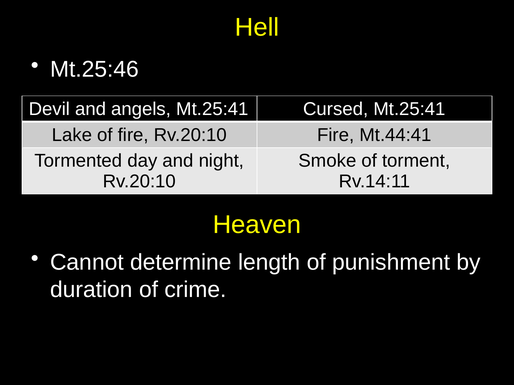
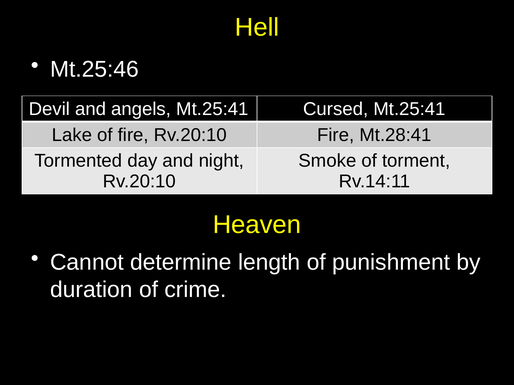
Mt.44:41: Mt.44:41 -> Mt.28:41
